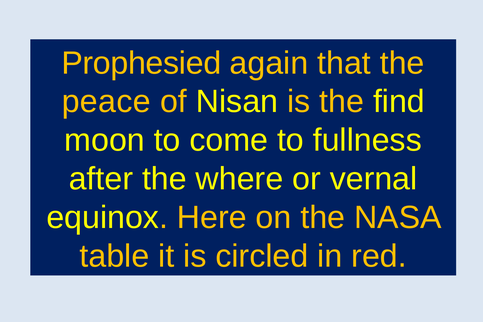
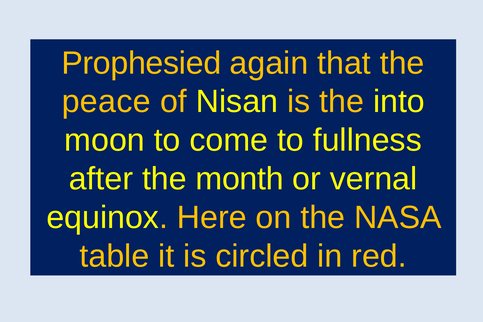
find: find -> into
where: where -> month
